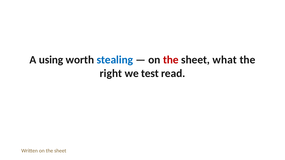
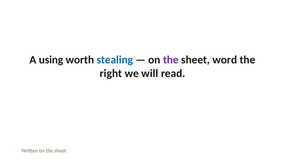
the at (171, 60) colour: red -> purple
what: what -> word
test: test -> will
